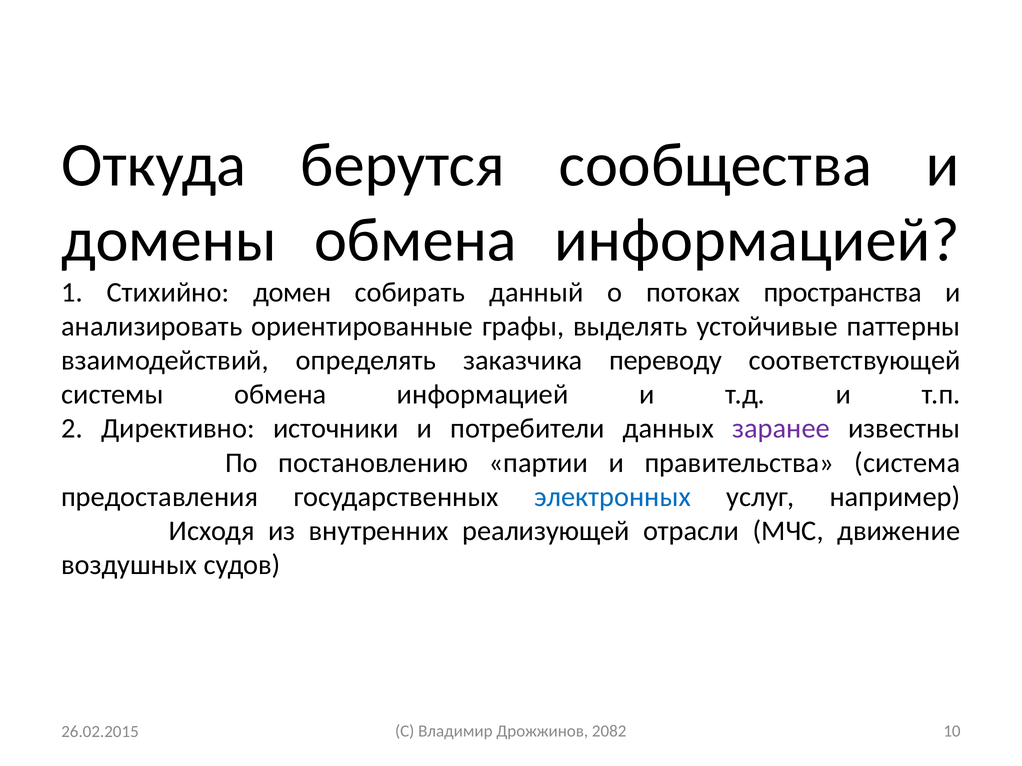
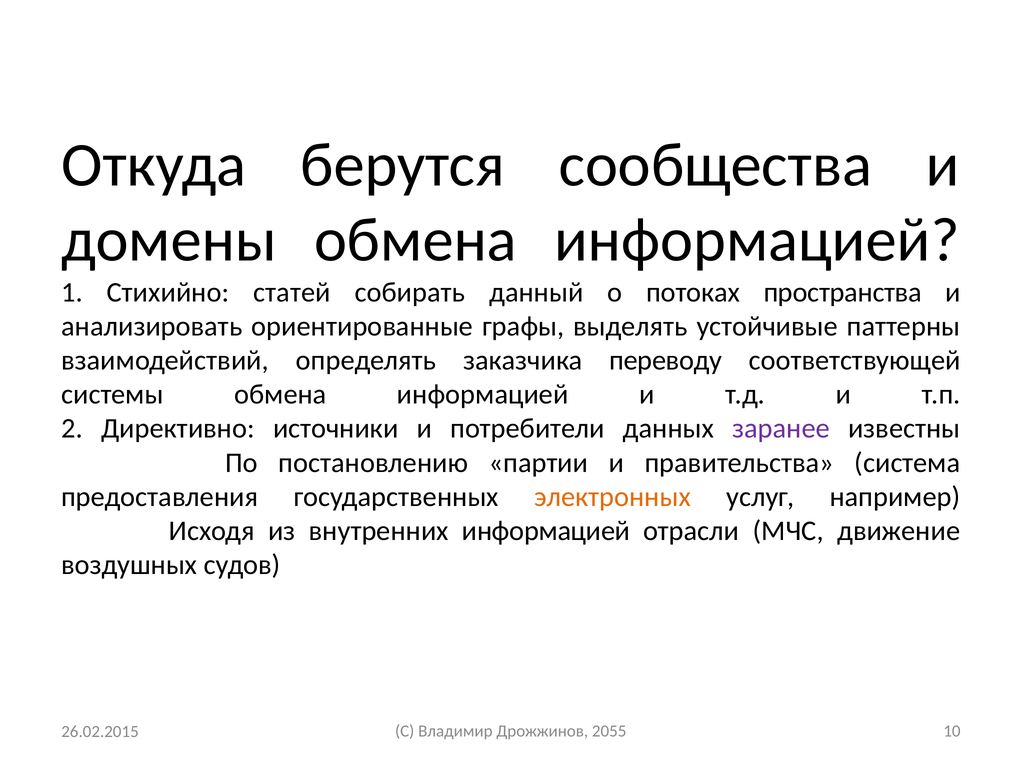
домен: домен -> статей
электронных colour: blue -> orange
внутренних реализующей: реализующей -> информацией
2082: 2082 -> 2055
